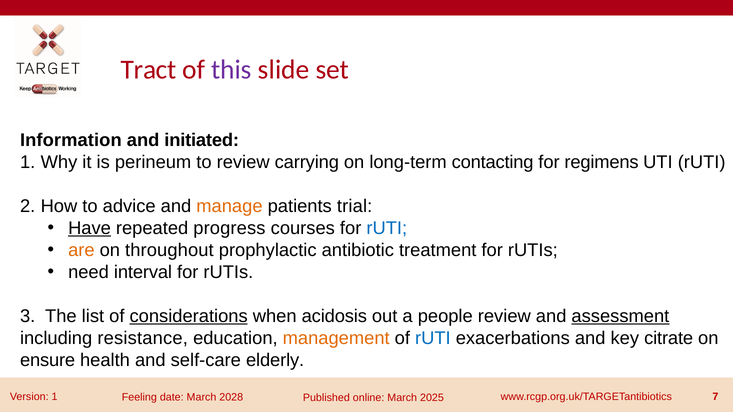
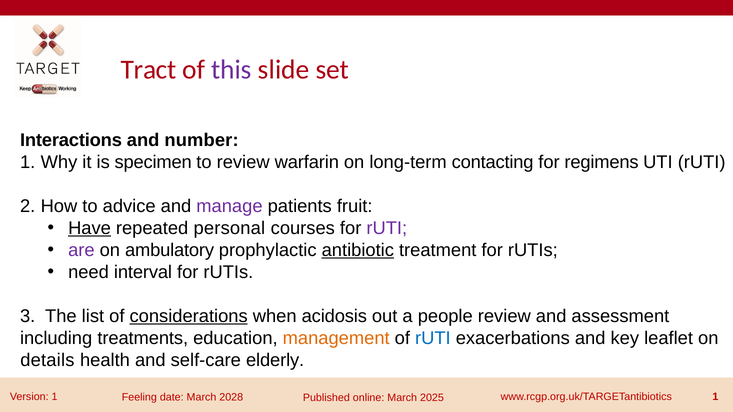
Information: Information -> Interactions
initiated: initiated -> number
perineum: perineum -> specimen
carrying: carrying -> warfarin
manage colour: orange -> purple
trial: trial -> fruit
progress: progress -> personal
rUTI at (387, 228) colour: blue -> purple
are colour: orange -> purple
throughout: throughout -> ambulatory
antibiotic underline: none -> present
assessment underline: present -> none
resistance: resistance -> treatments
citrate: citrate -> leaflet
ensure: ensure -> details
7 at (715, 397): 7 -> 1
